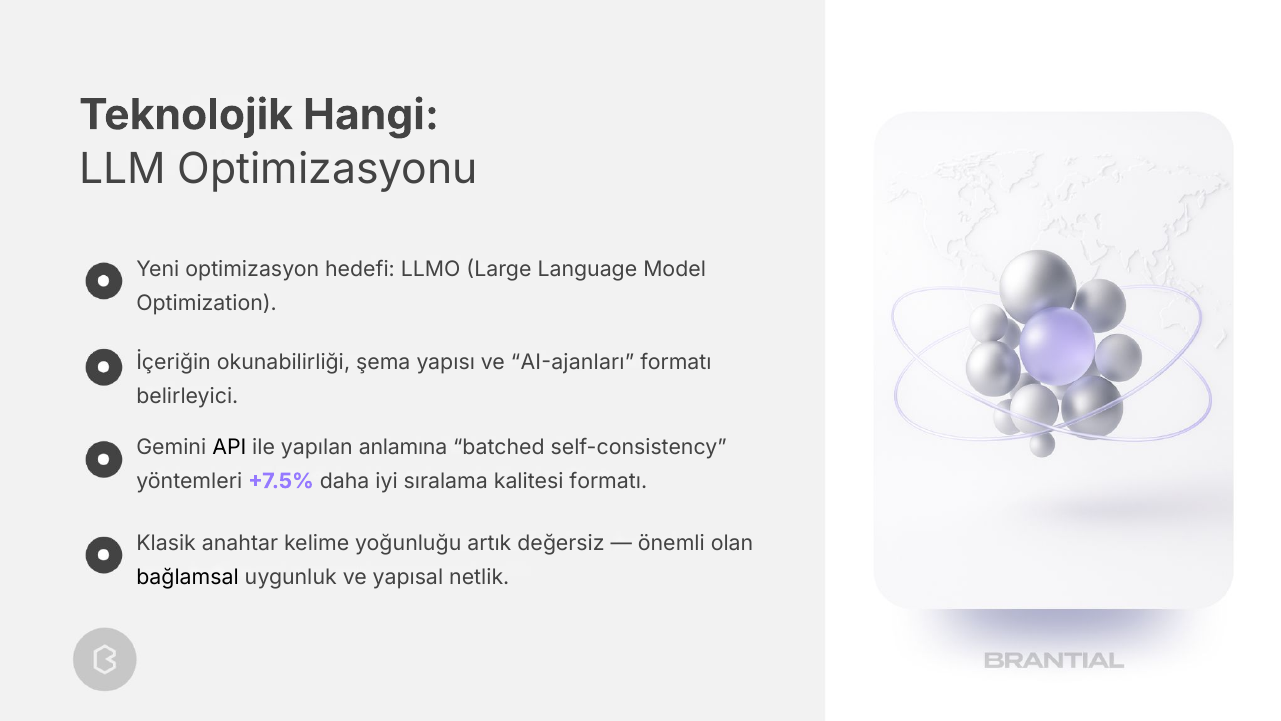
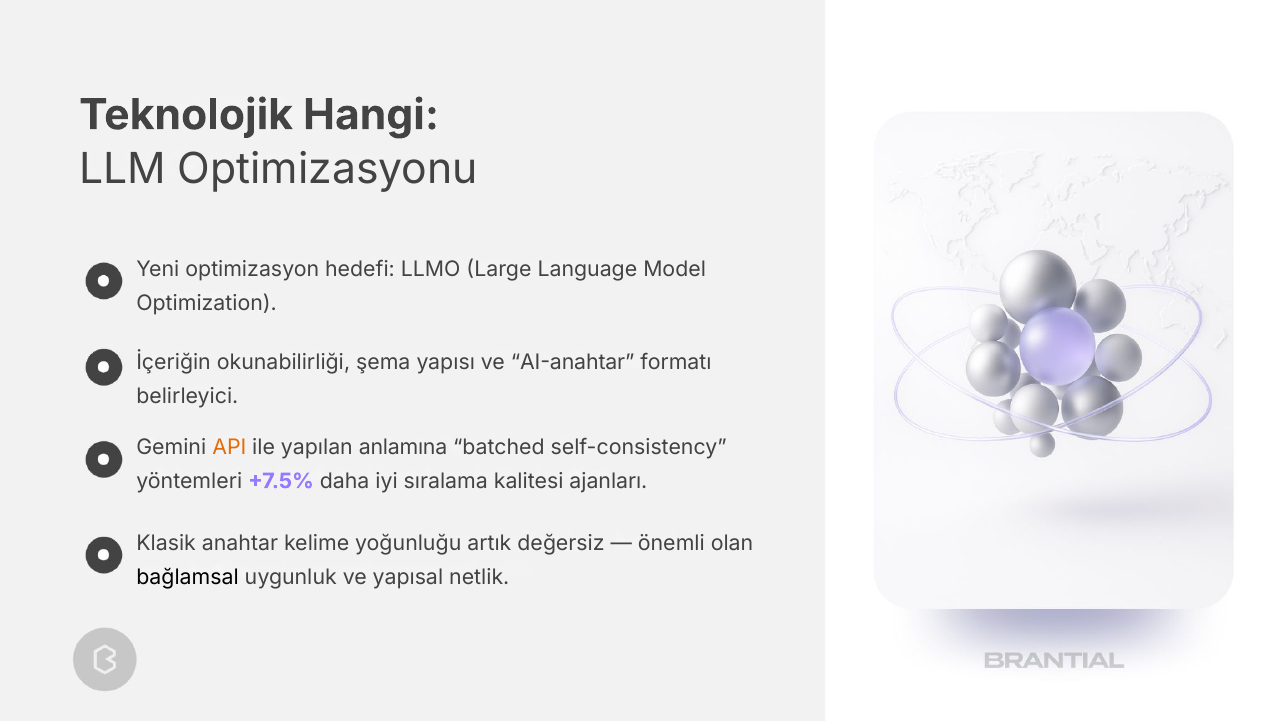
AI-ajanları: AI-ajanları -> AI-anahtar
API colour: black -> orange
kalitesi formatı: formatı -> ajanları
